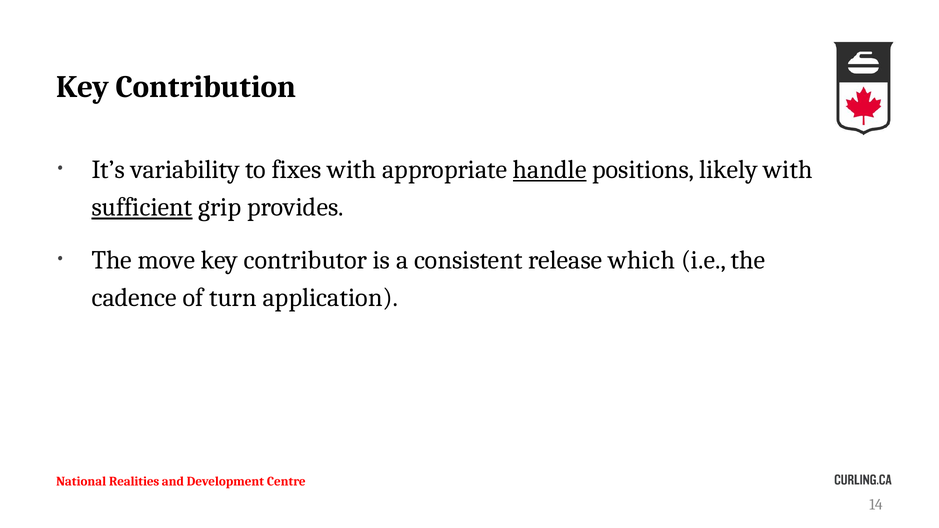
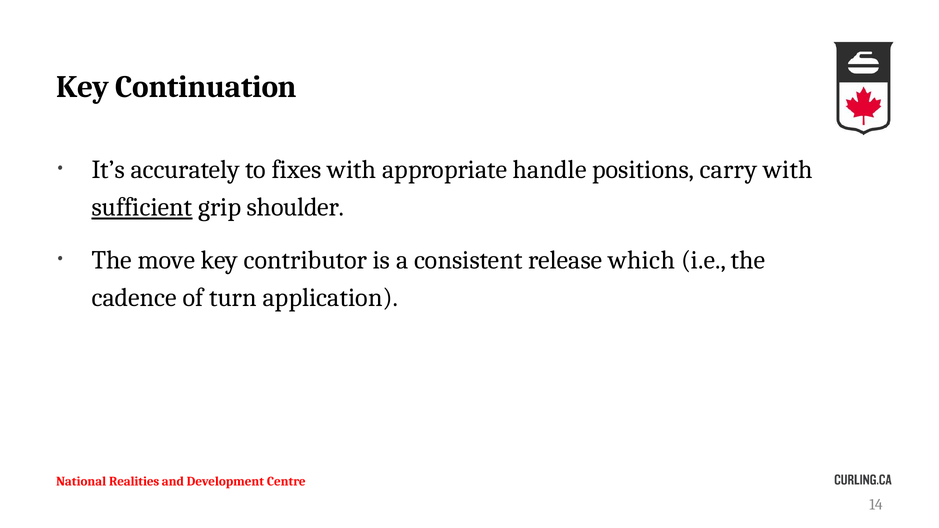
Contribution: Contribution -> Continuation
variability: variability -> accurately
handle underline: present -> none
likely: likely -> carry
provides: provides -> shoulder
